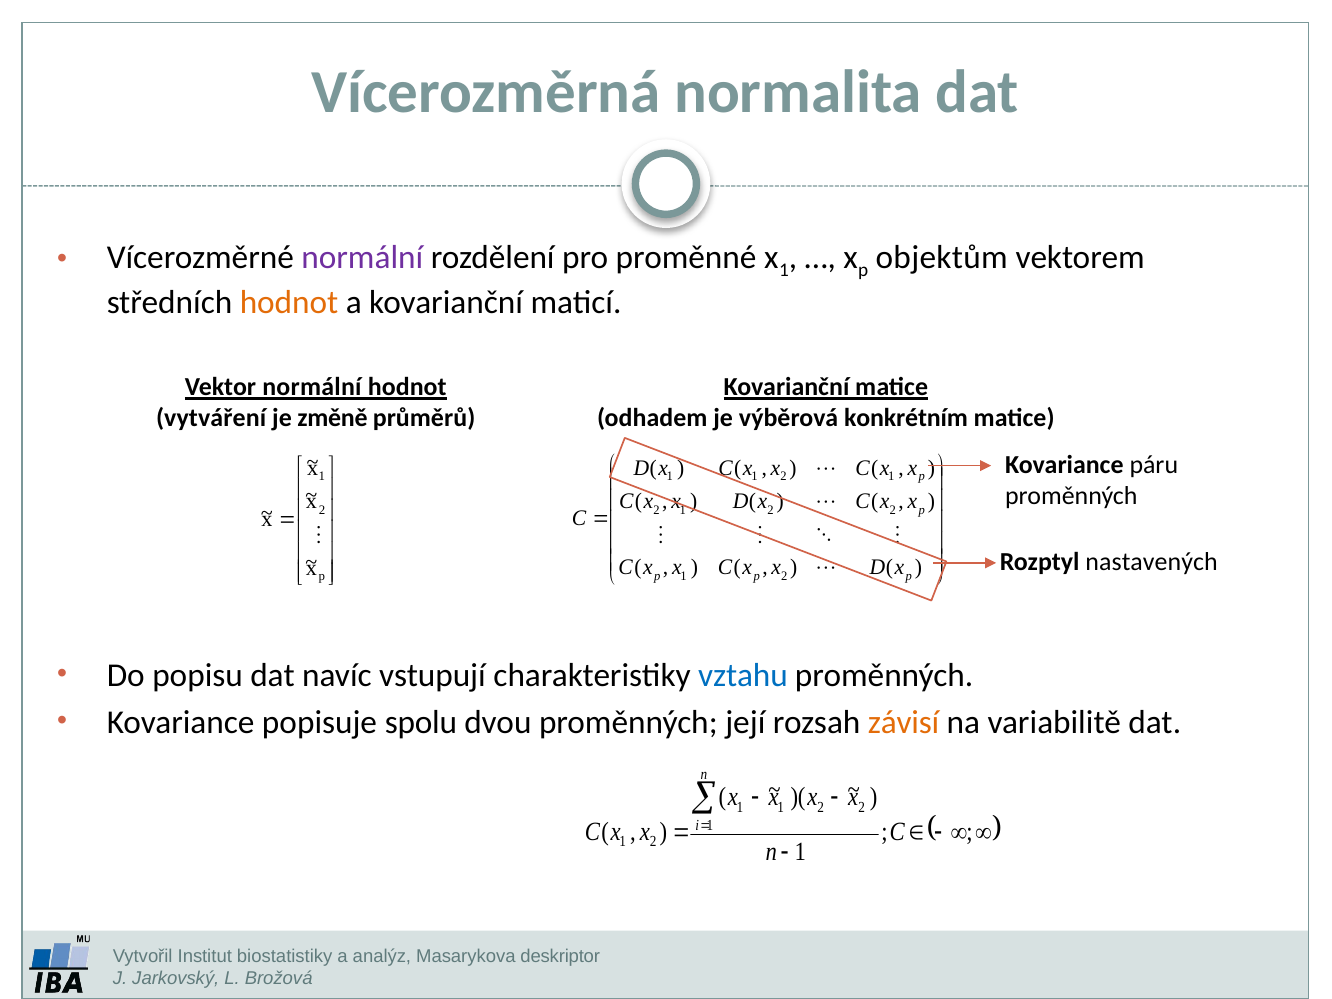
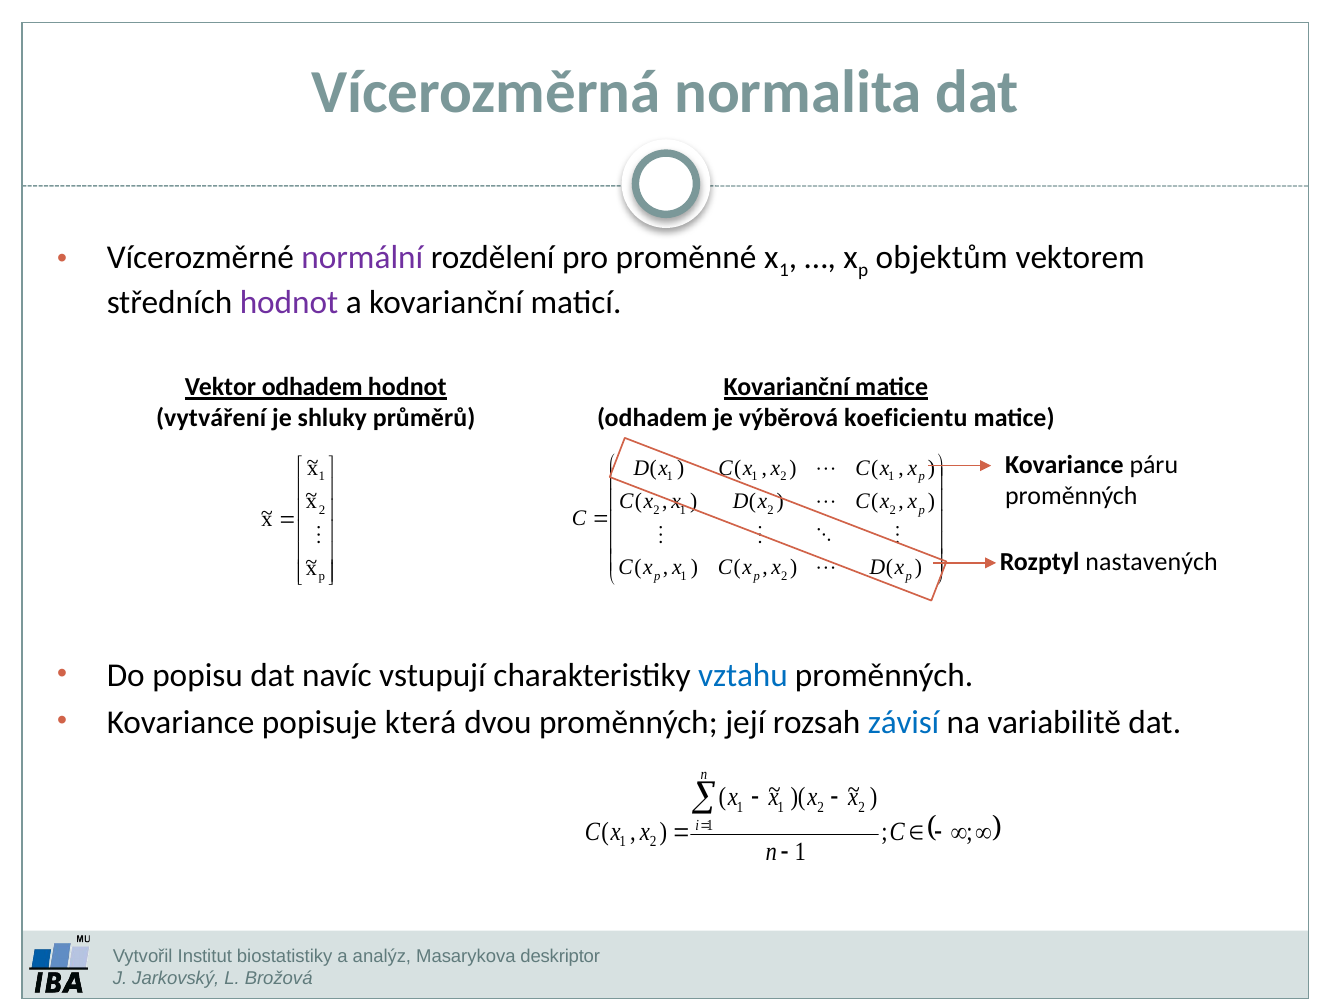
hodnot at (289, 302) colour: orange -> purple
Vektor normální: normální -> odhadem
změně: změně -> shluky
konkrétním: konkrétním -> koeficientu
spolu: spolu -> která
závisí colour: orange -> blue
